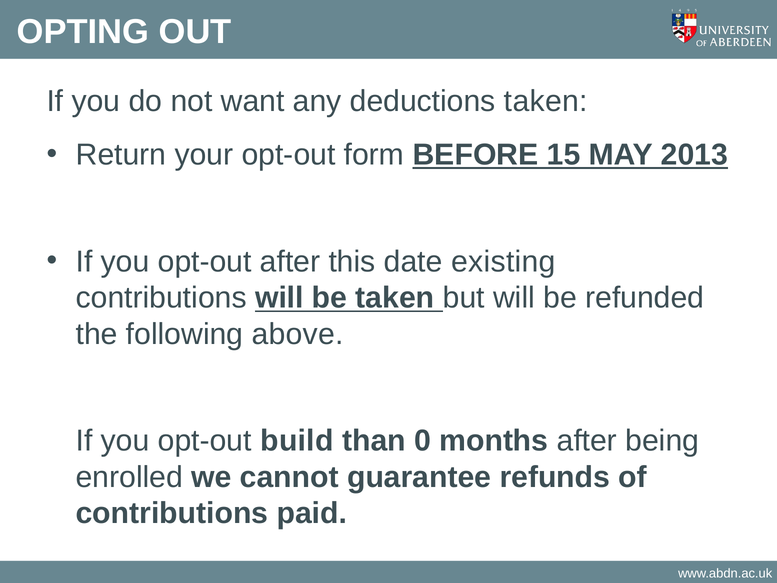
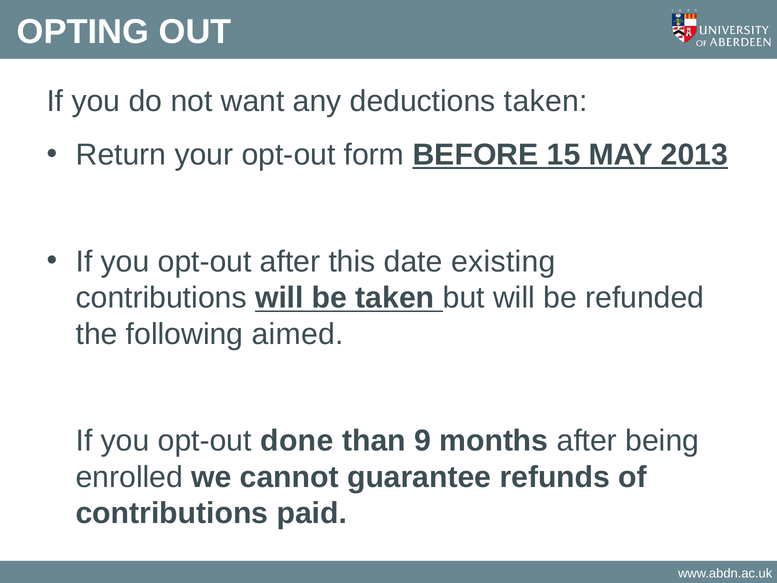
above: above -> aimed
build: build -> done
0: 0 -> 9
